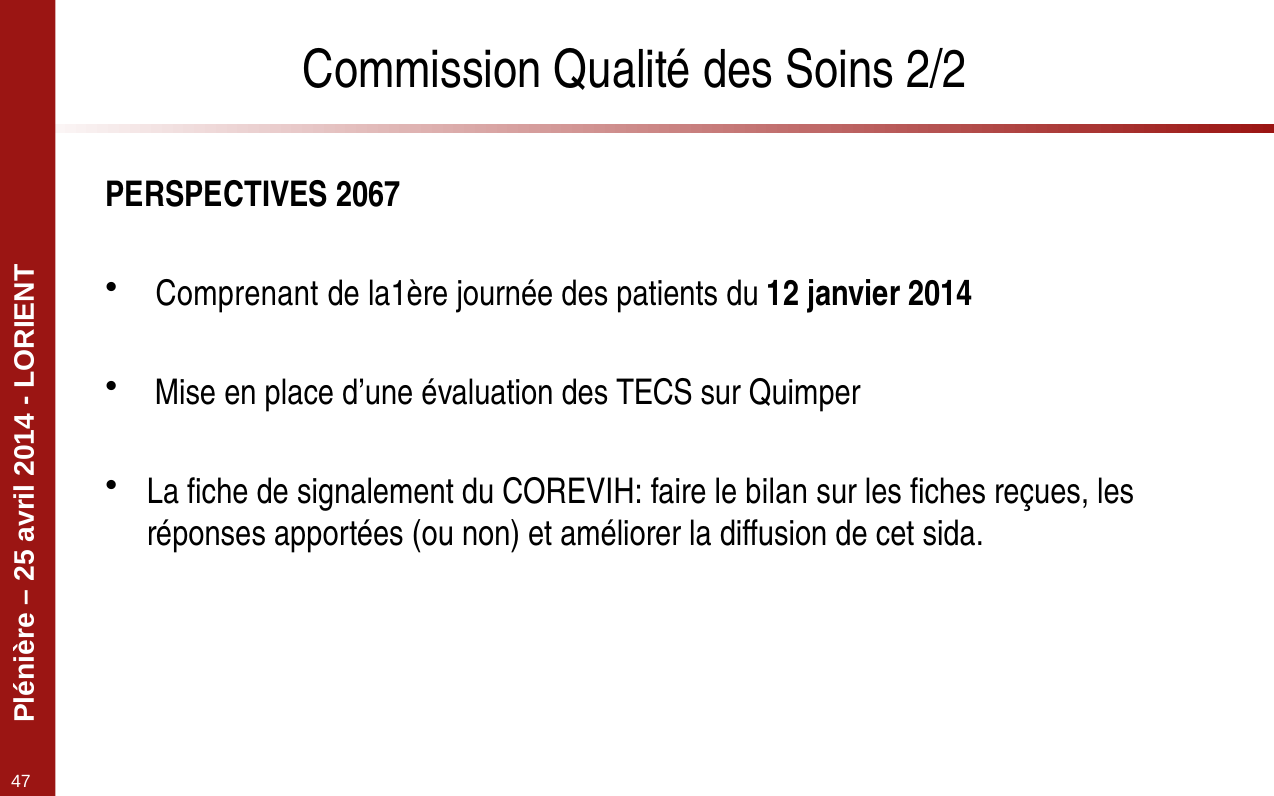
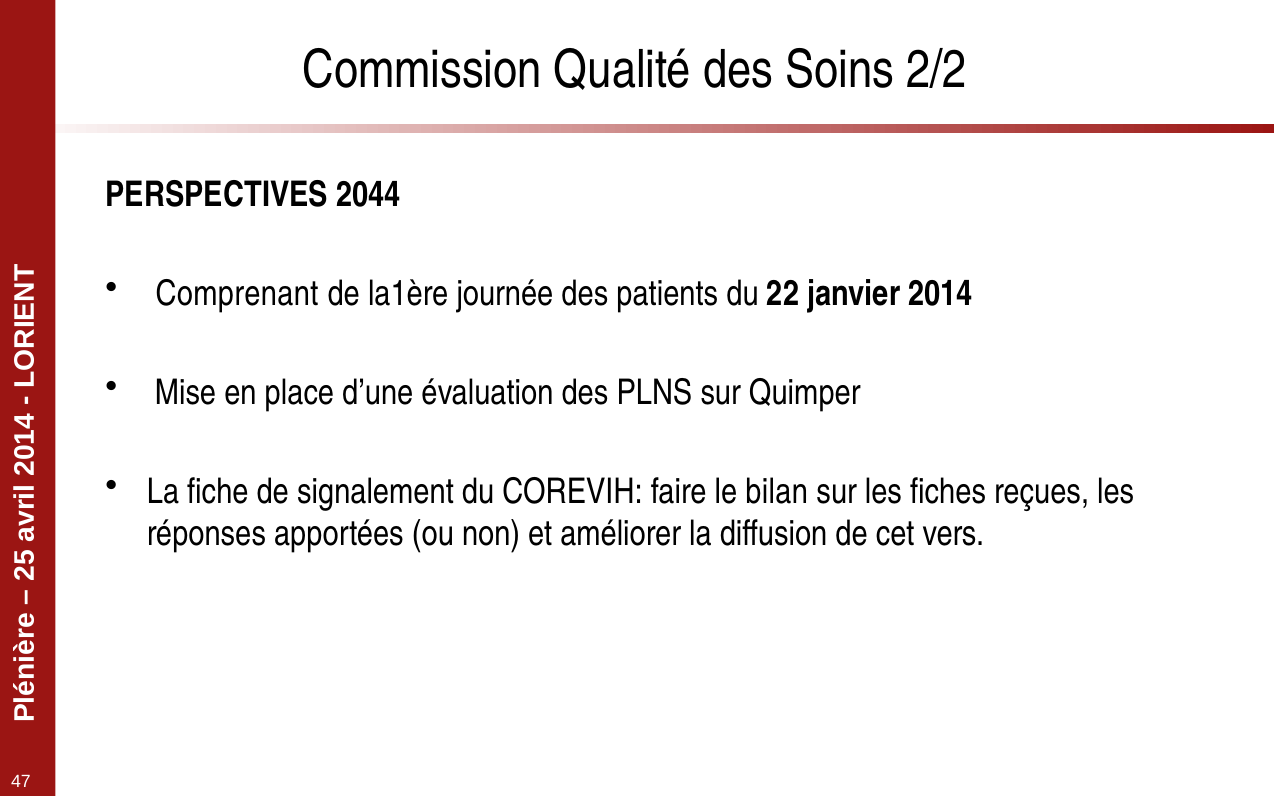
2067: 2067 -> 2044
12: 12 -> 22
TECS: TECS -> PLNS
sida: sida -> vers
